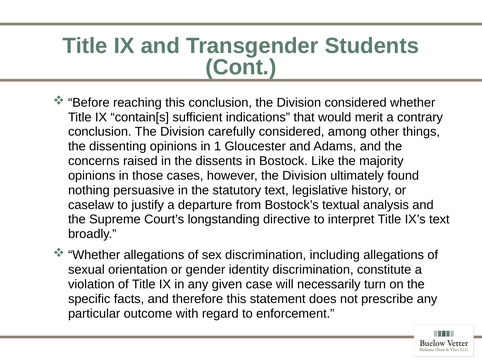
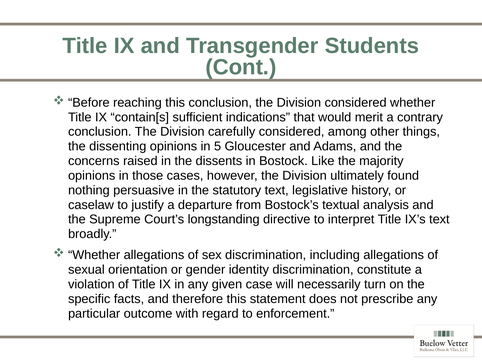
1: 1 -> 5
